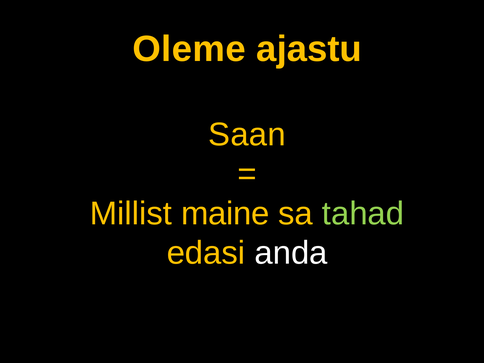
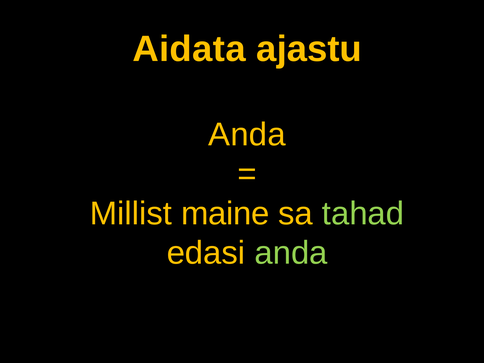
Oleme: Oleme -> Aidata
Saan at (247, 134): Saan -> Anda
anda at (291, 253) colour: white -> light green
